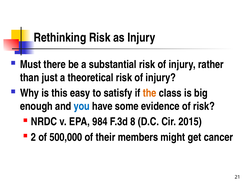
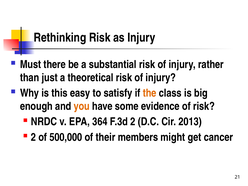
you colour: blue -> orange
984: 984 -> 364
F.3d 8: 8 -> 2
2015: 2015 -> 2013
